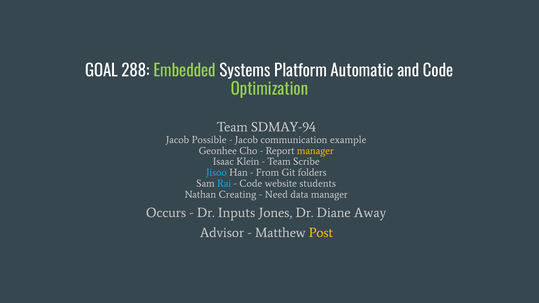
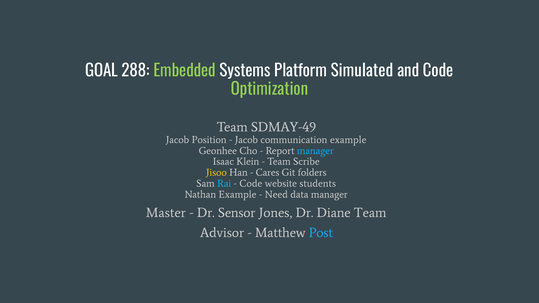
Automatic: Automatic -> Simulated
SDMAY-94: SDMAY-94 -> SDMAY-49
Possible: Possible -> Position
manager at (315, 151) colour: yellow -> light blue
Jisoo colour: light blue -> yellow
From: From -> Cares
Nathan Creating: Creating -> Example
Occurs: Occurs -> Master
Inputs: Inputs -> Sensor
Diane Away: Away -> Team
Post colour: yellow -> light blue
